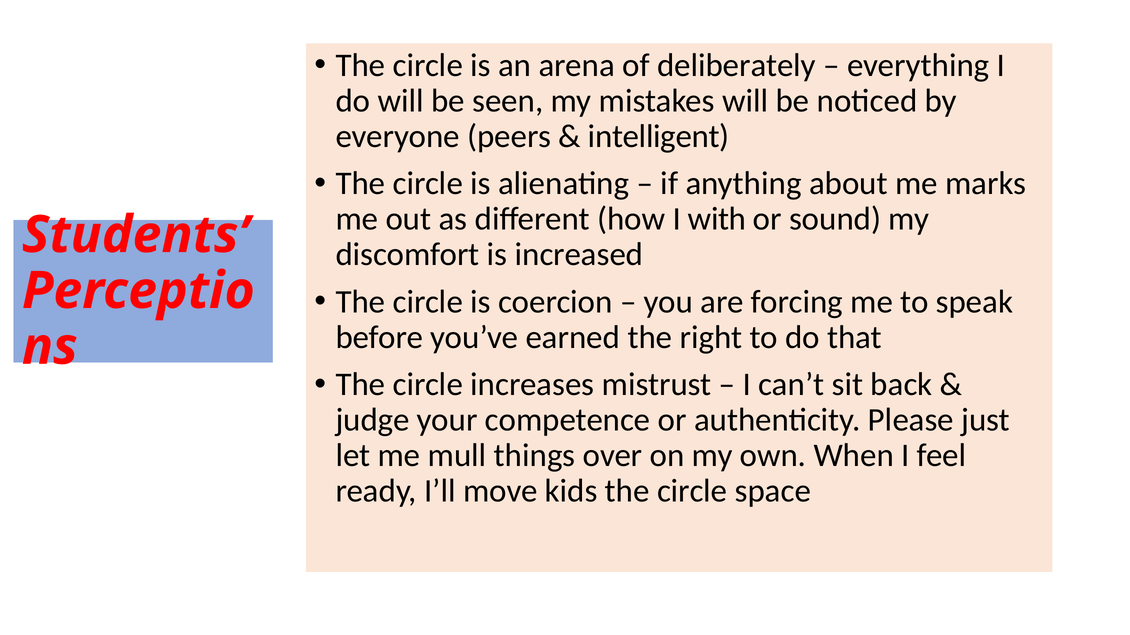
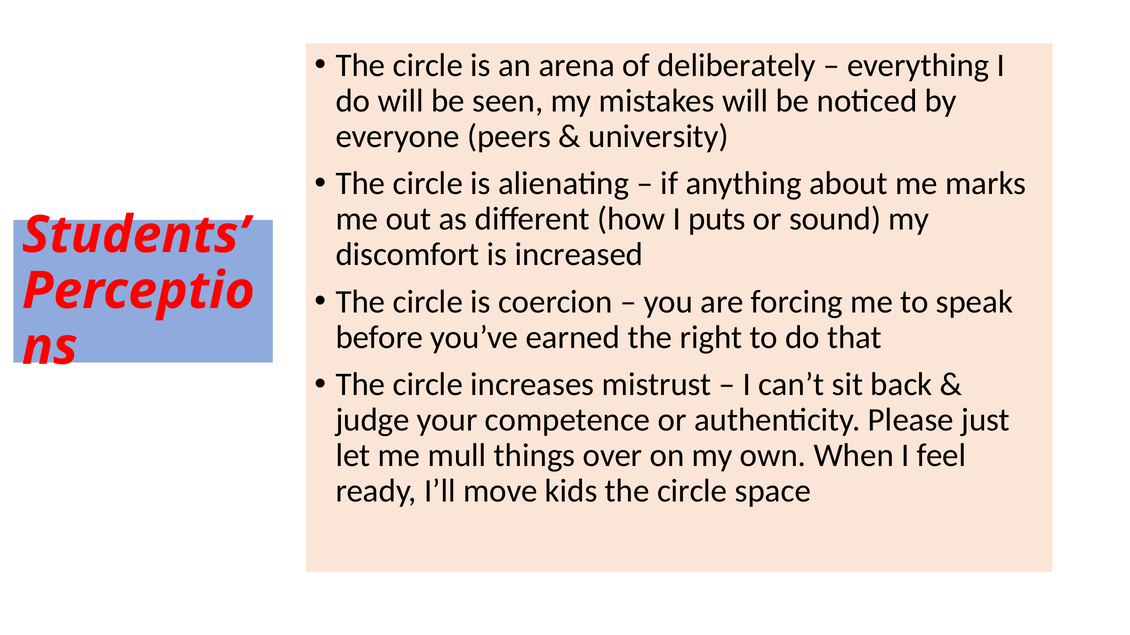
intelligent: intelligent -> university
with: with -> puts
